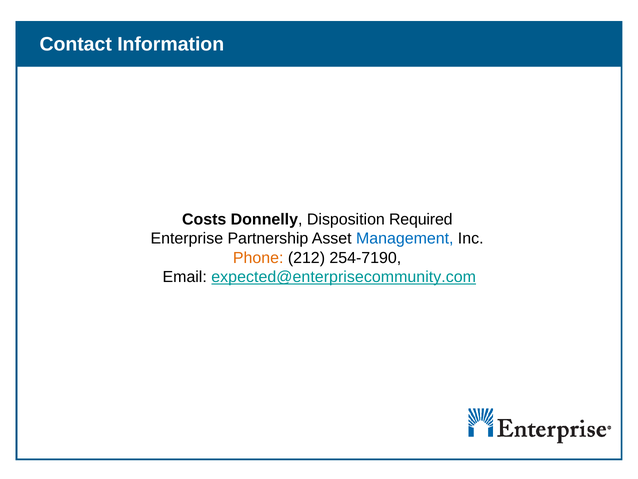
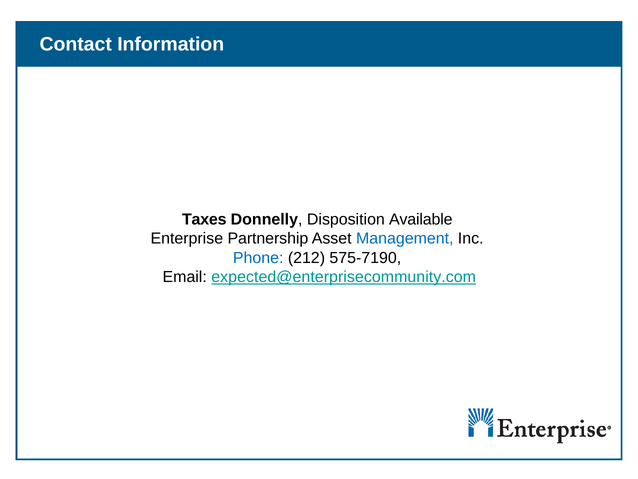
Costs: Costs -> Taxes
Required: Required -> Available
Phone colour: orange -> blue
254-7190: 254-7190 -> 575-7190
